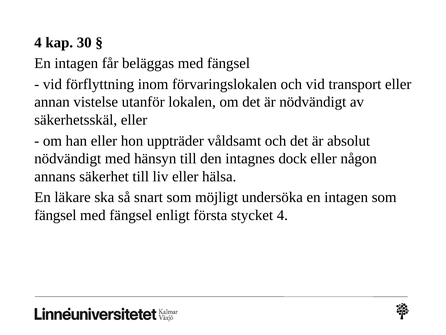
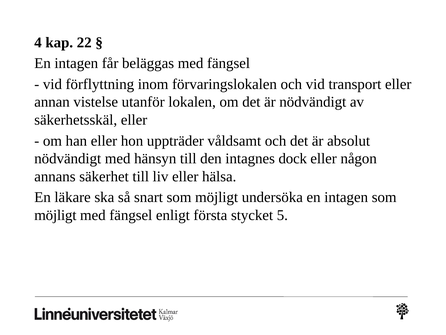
30: 30 -> 22
fängsel at (55, 215): fängsel -> möjligt
stycket 4: 4 -> 5
